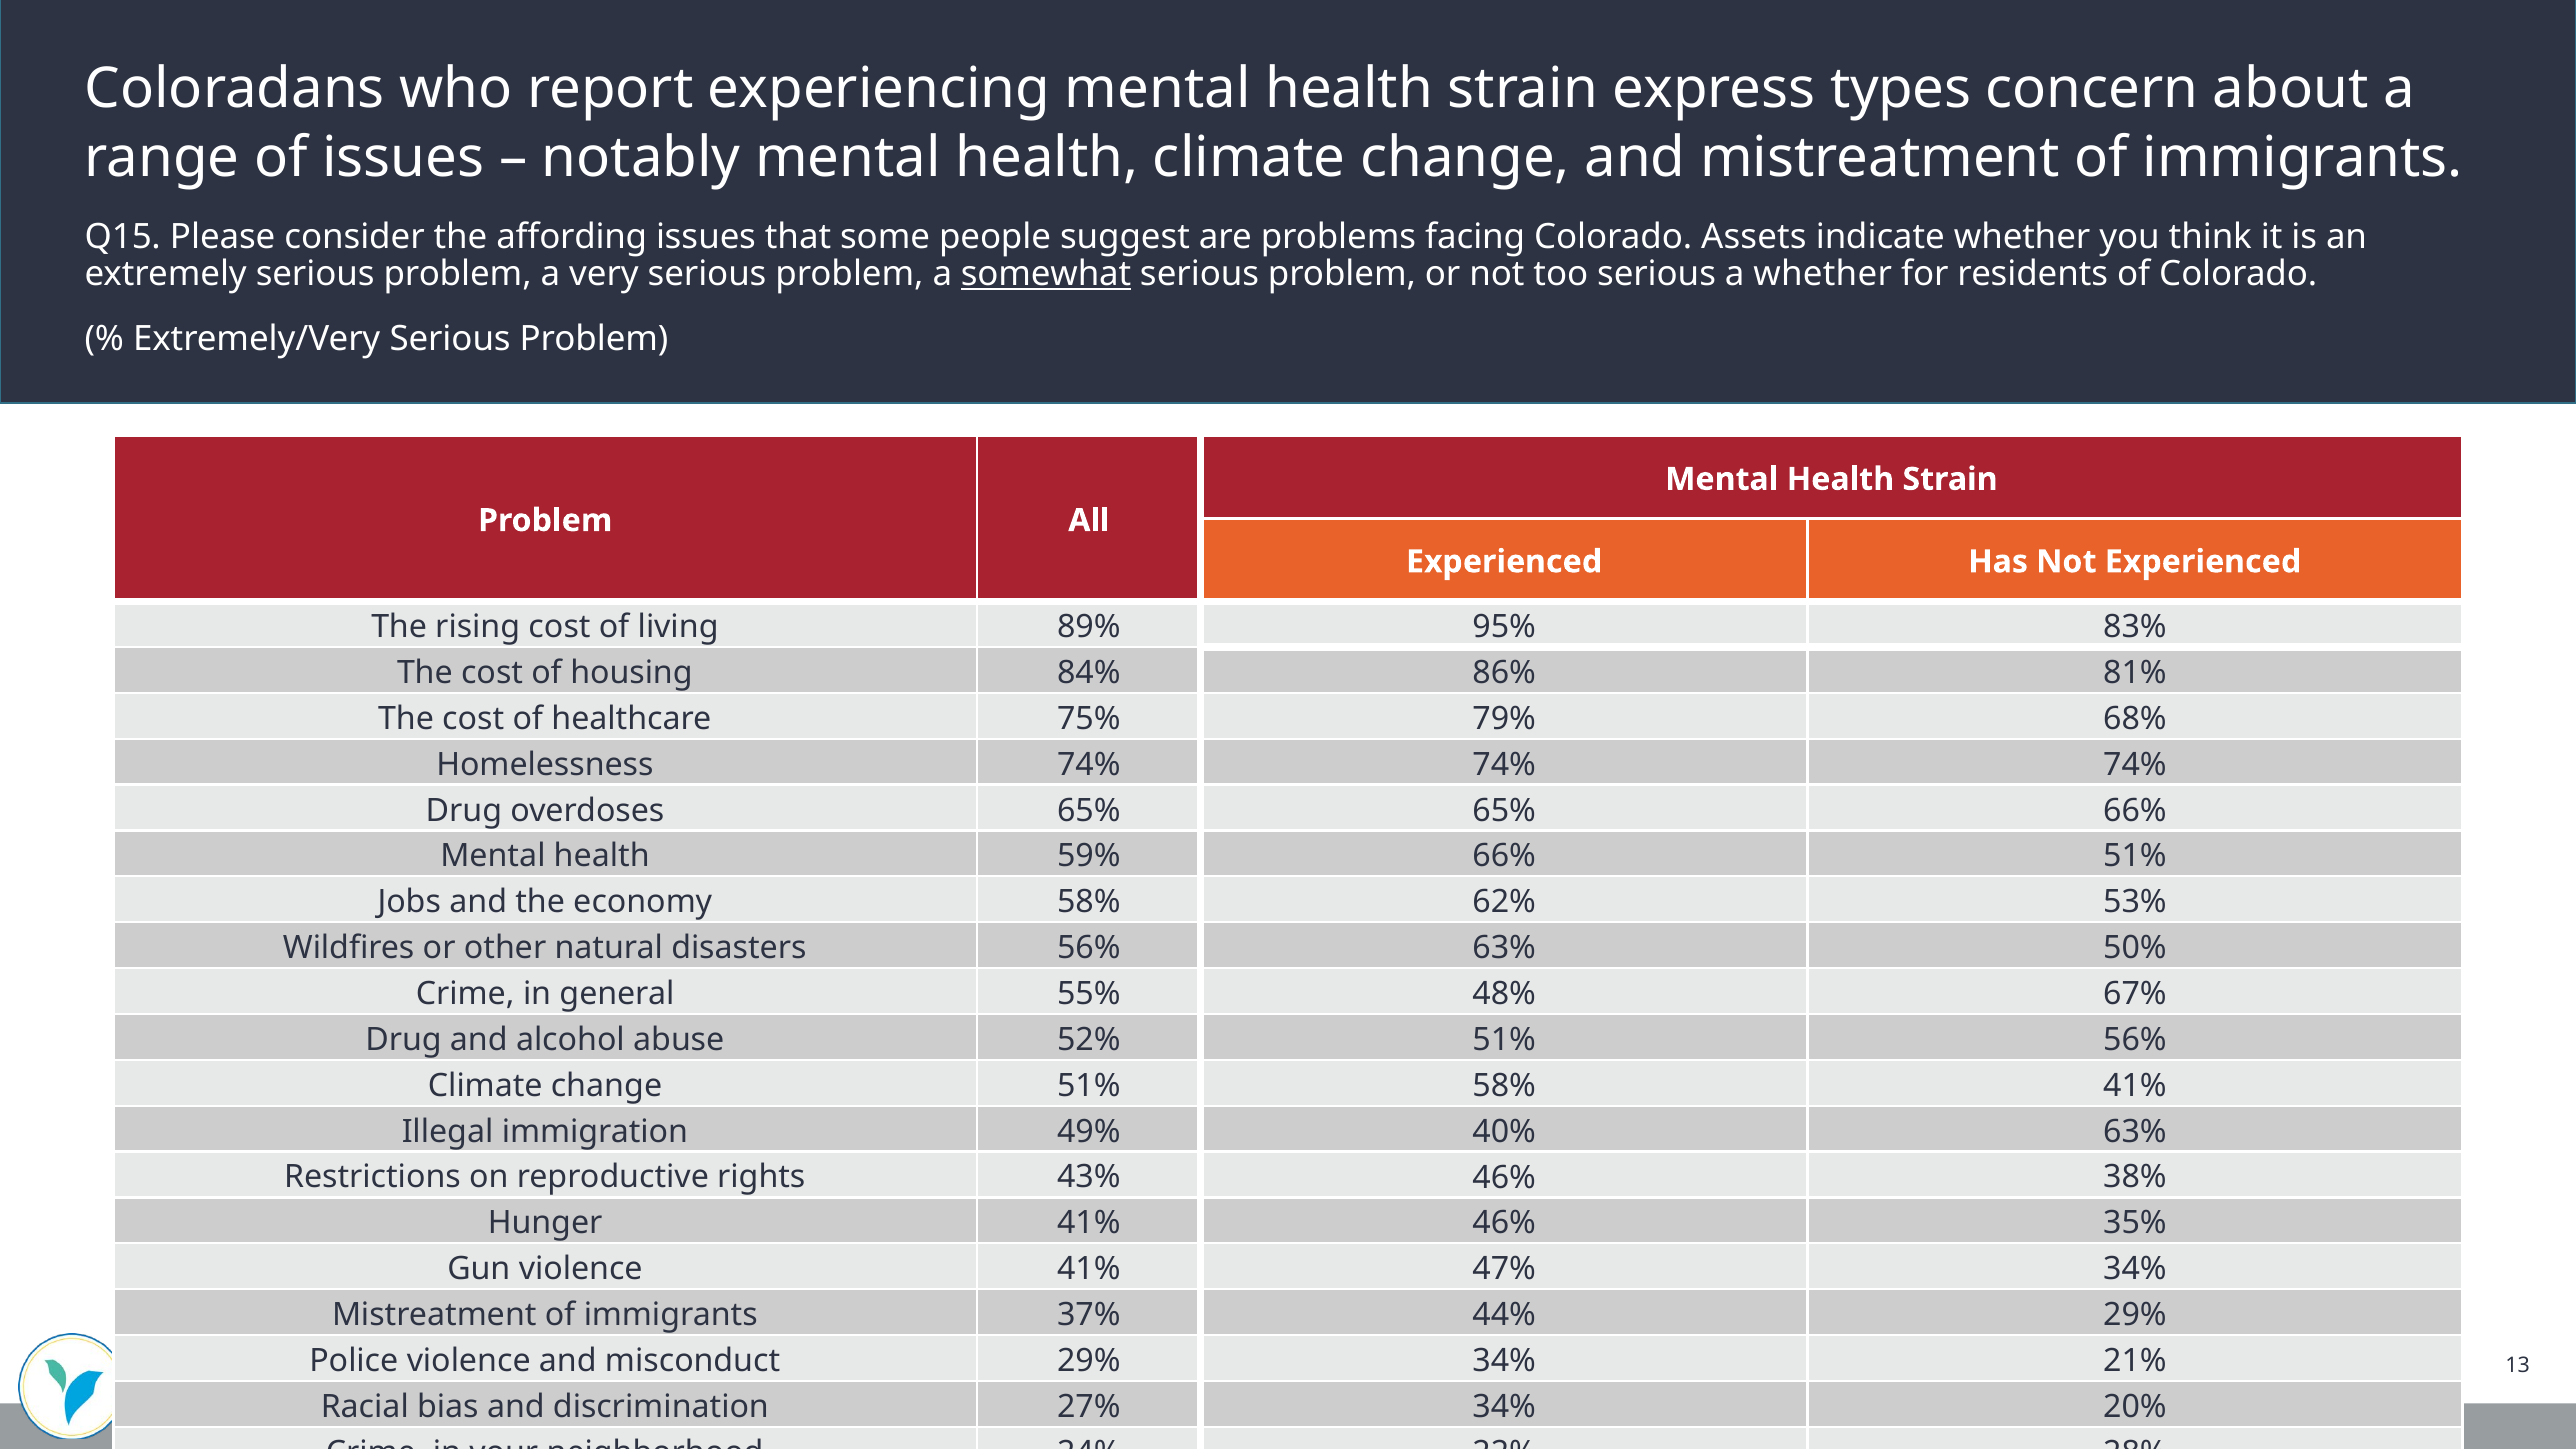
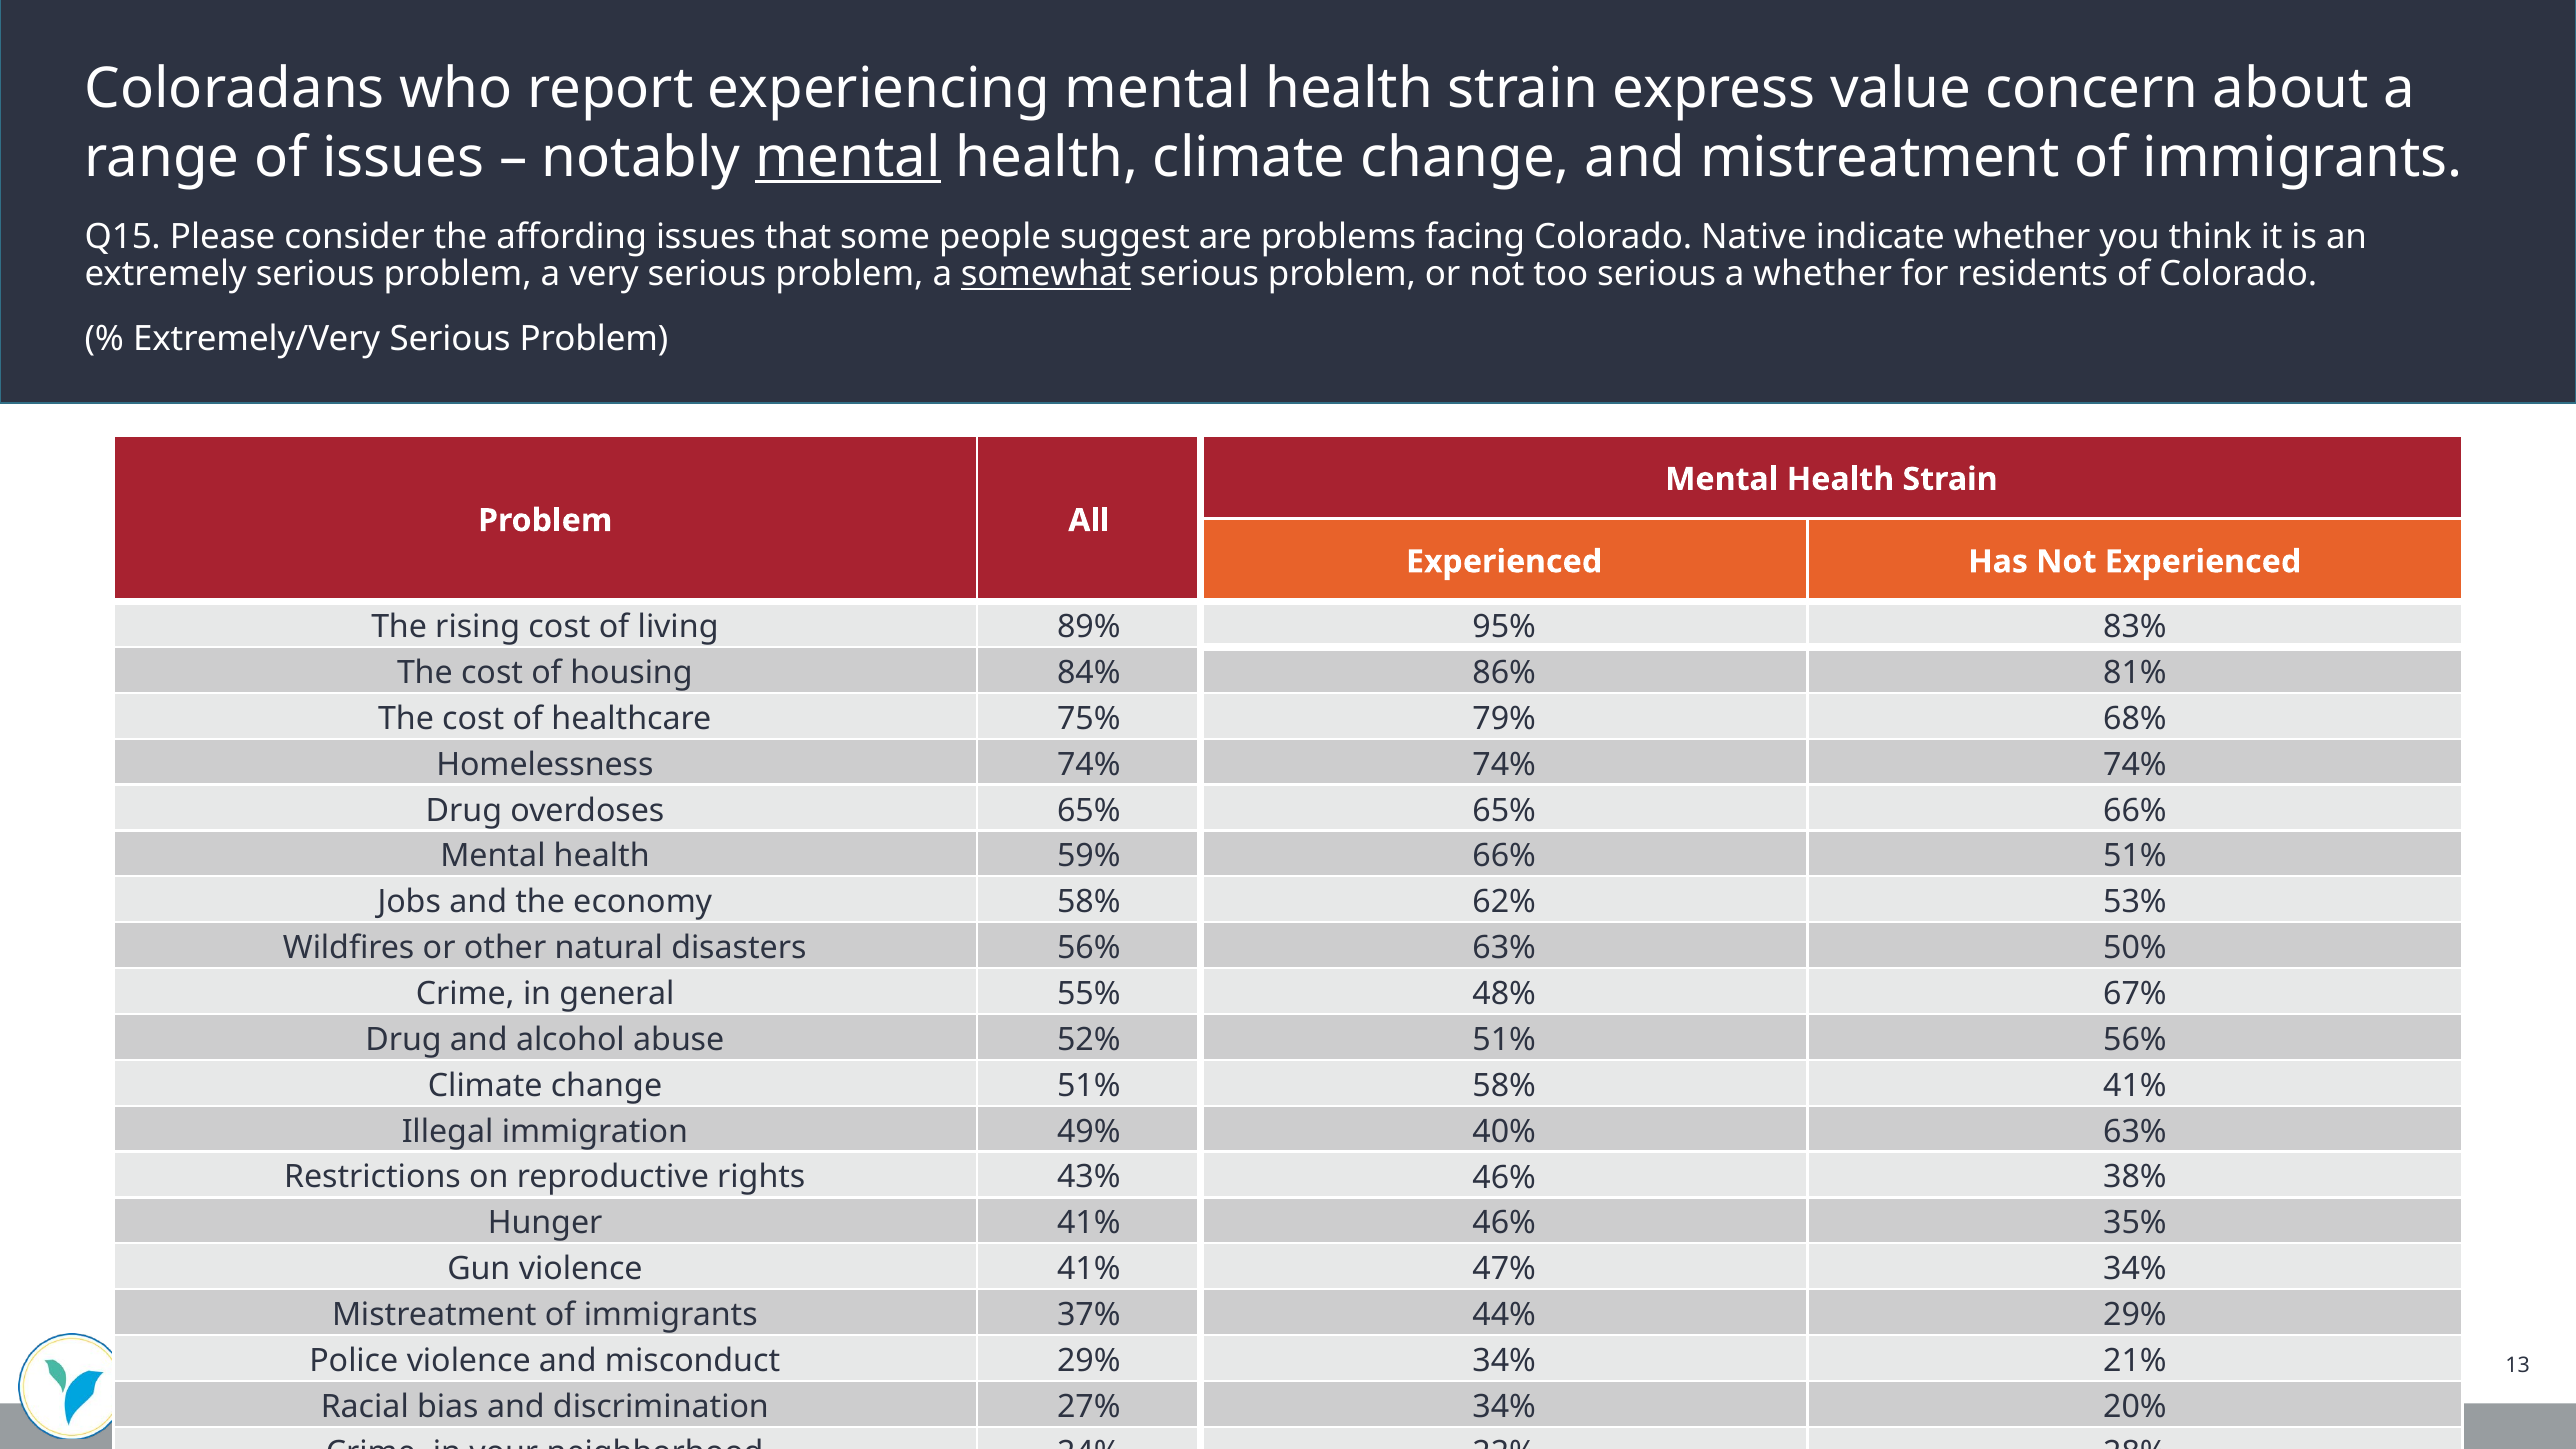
types: types -> value
mental at (848, 157) underline: none -> present
Assets: Assets -> Native
